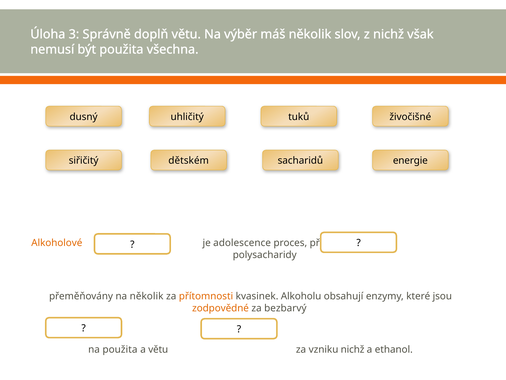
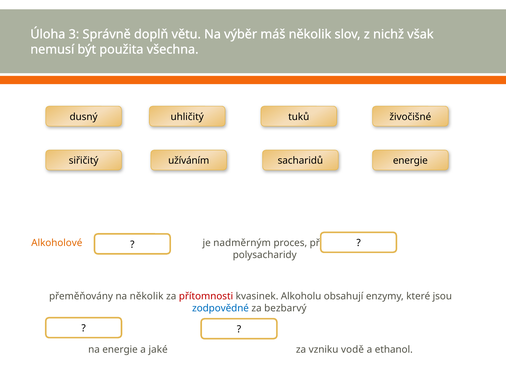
dětském: dětském -> užíváním
adolescence: adolescence -> nadměrným
přítomnosti colour: orange -> red
zodpovědné colour: orange -> blue
na použita: použita -> energie
a větu: větu -> jaké
vzniku nichž: nichž -> vodě
